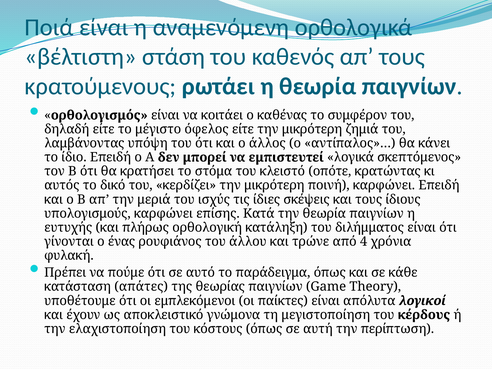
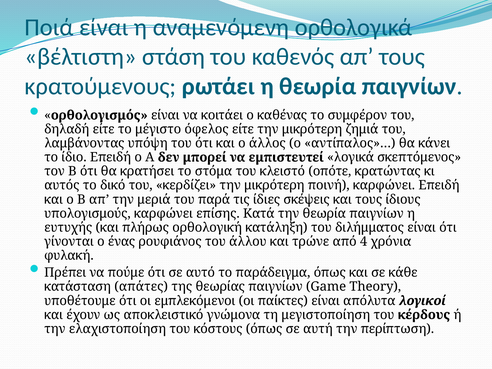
ισχύς: ισχύς -> παρά
